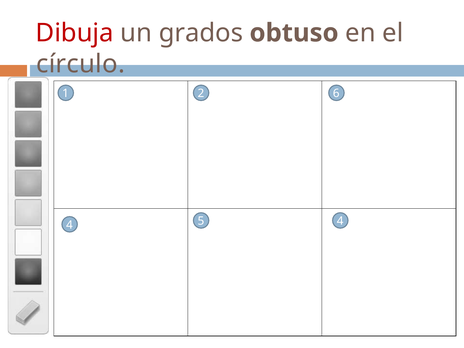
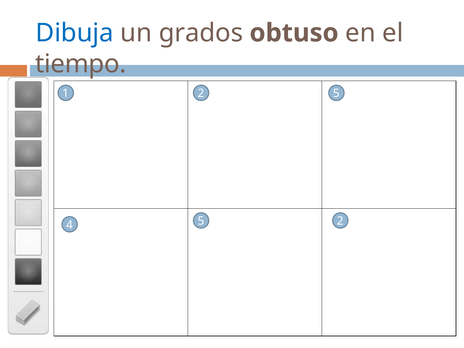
Dibuja colour: red -> blue
círculo: círculo -> tiempo
2 6: 6 -> 5
5 4: 4 -> 2
